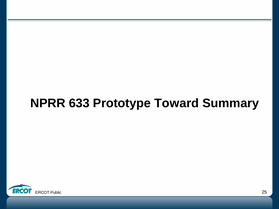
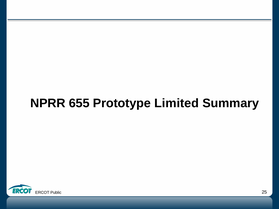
633: 633 -> 655
Toward: Toward -> Limited
